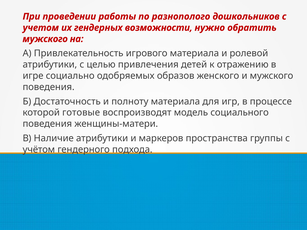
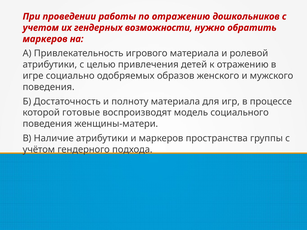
по разнополого: разнополого -> отражению
мужского at (45, 39): мужского -> маркеров
